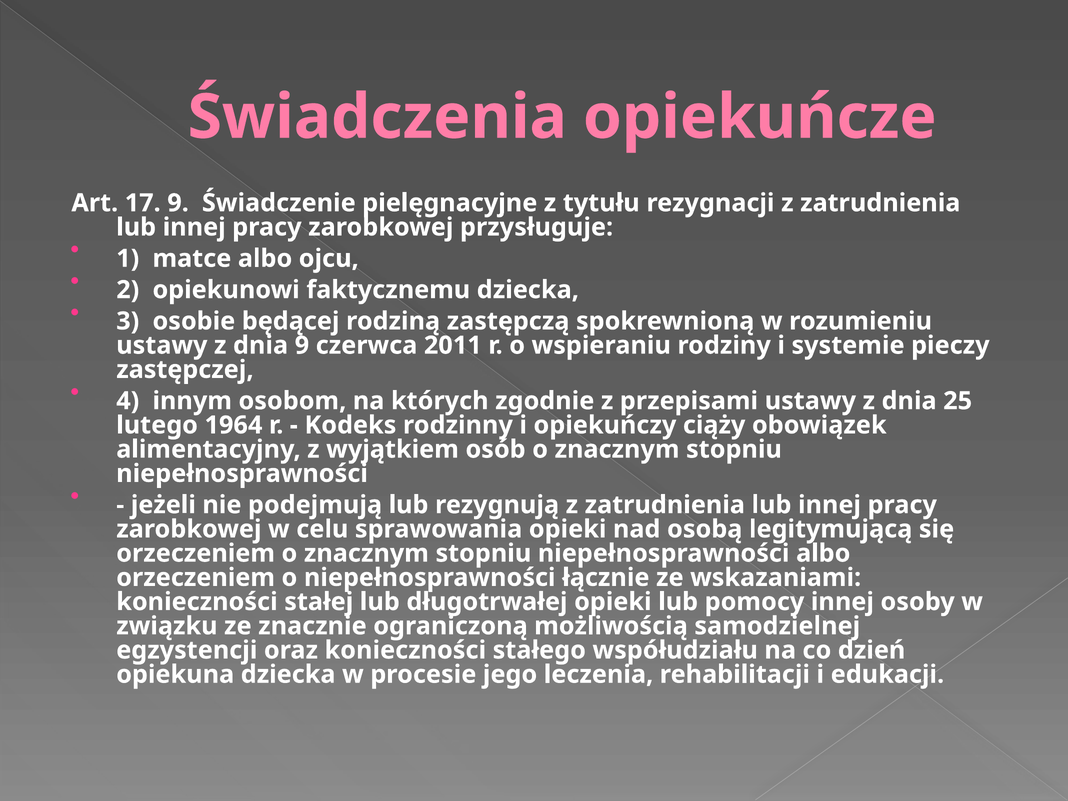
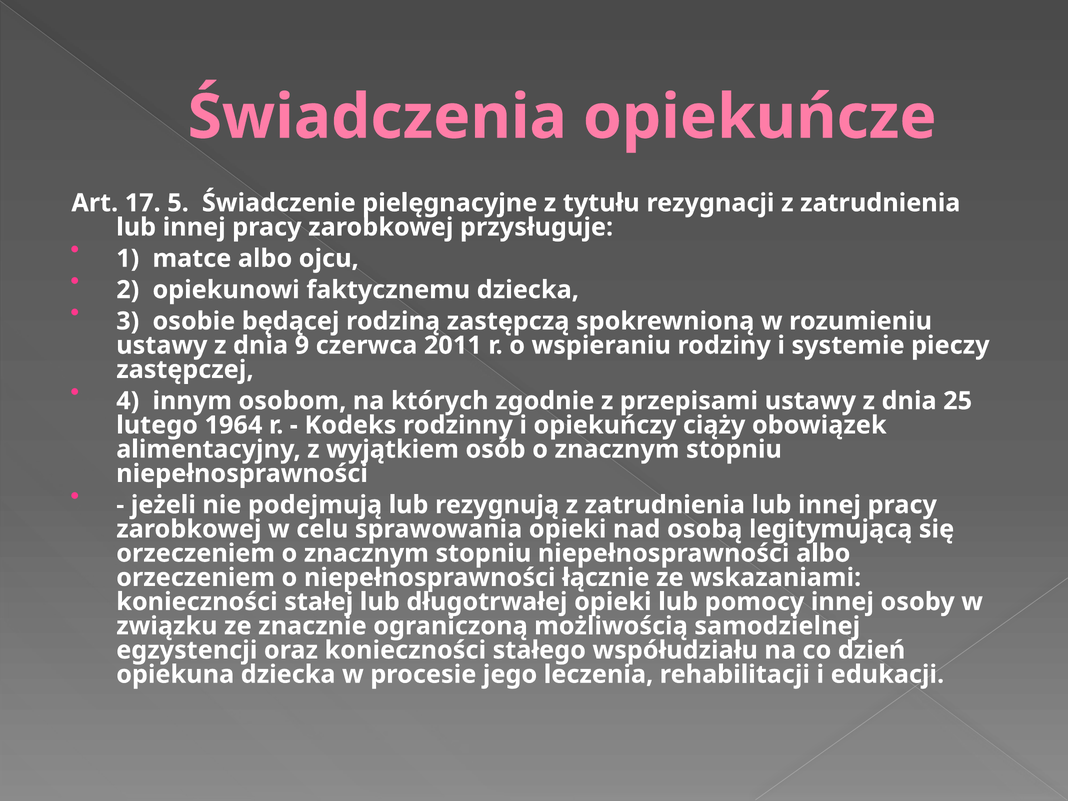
17 9: 9 -> 5
